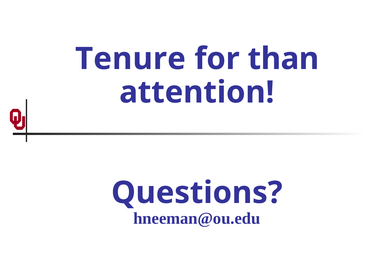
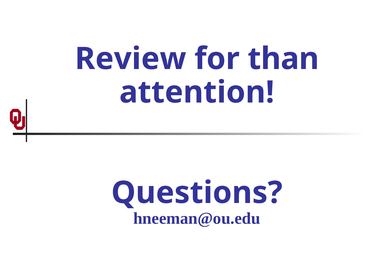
Tenure: Tenure -> Review
